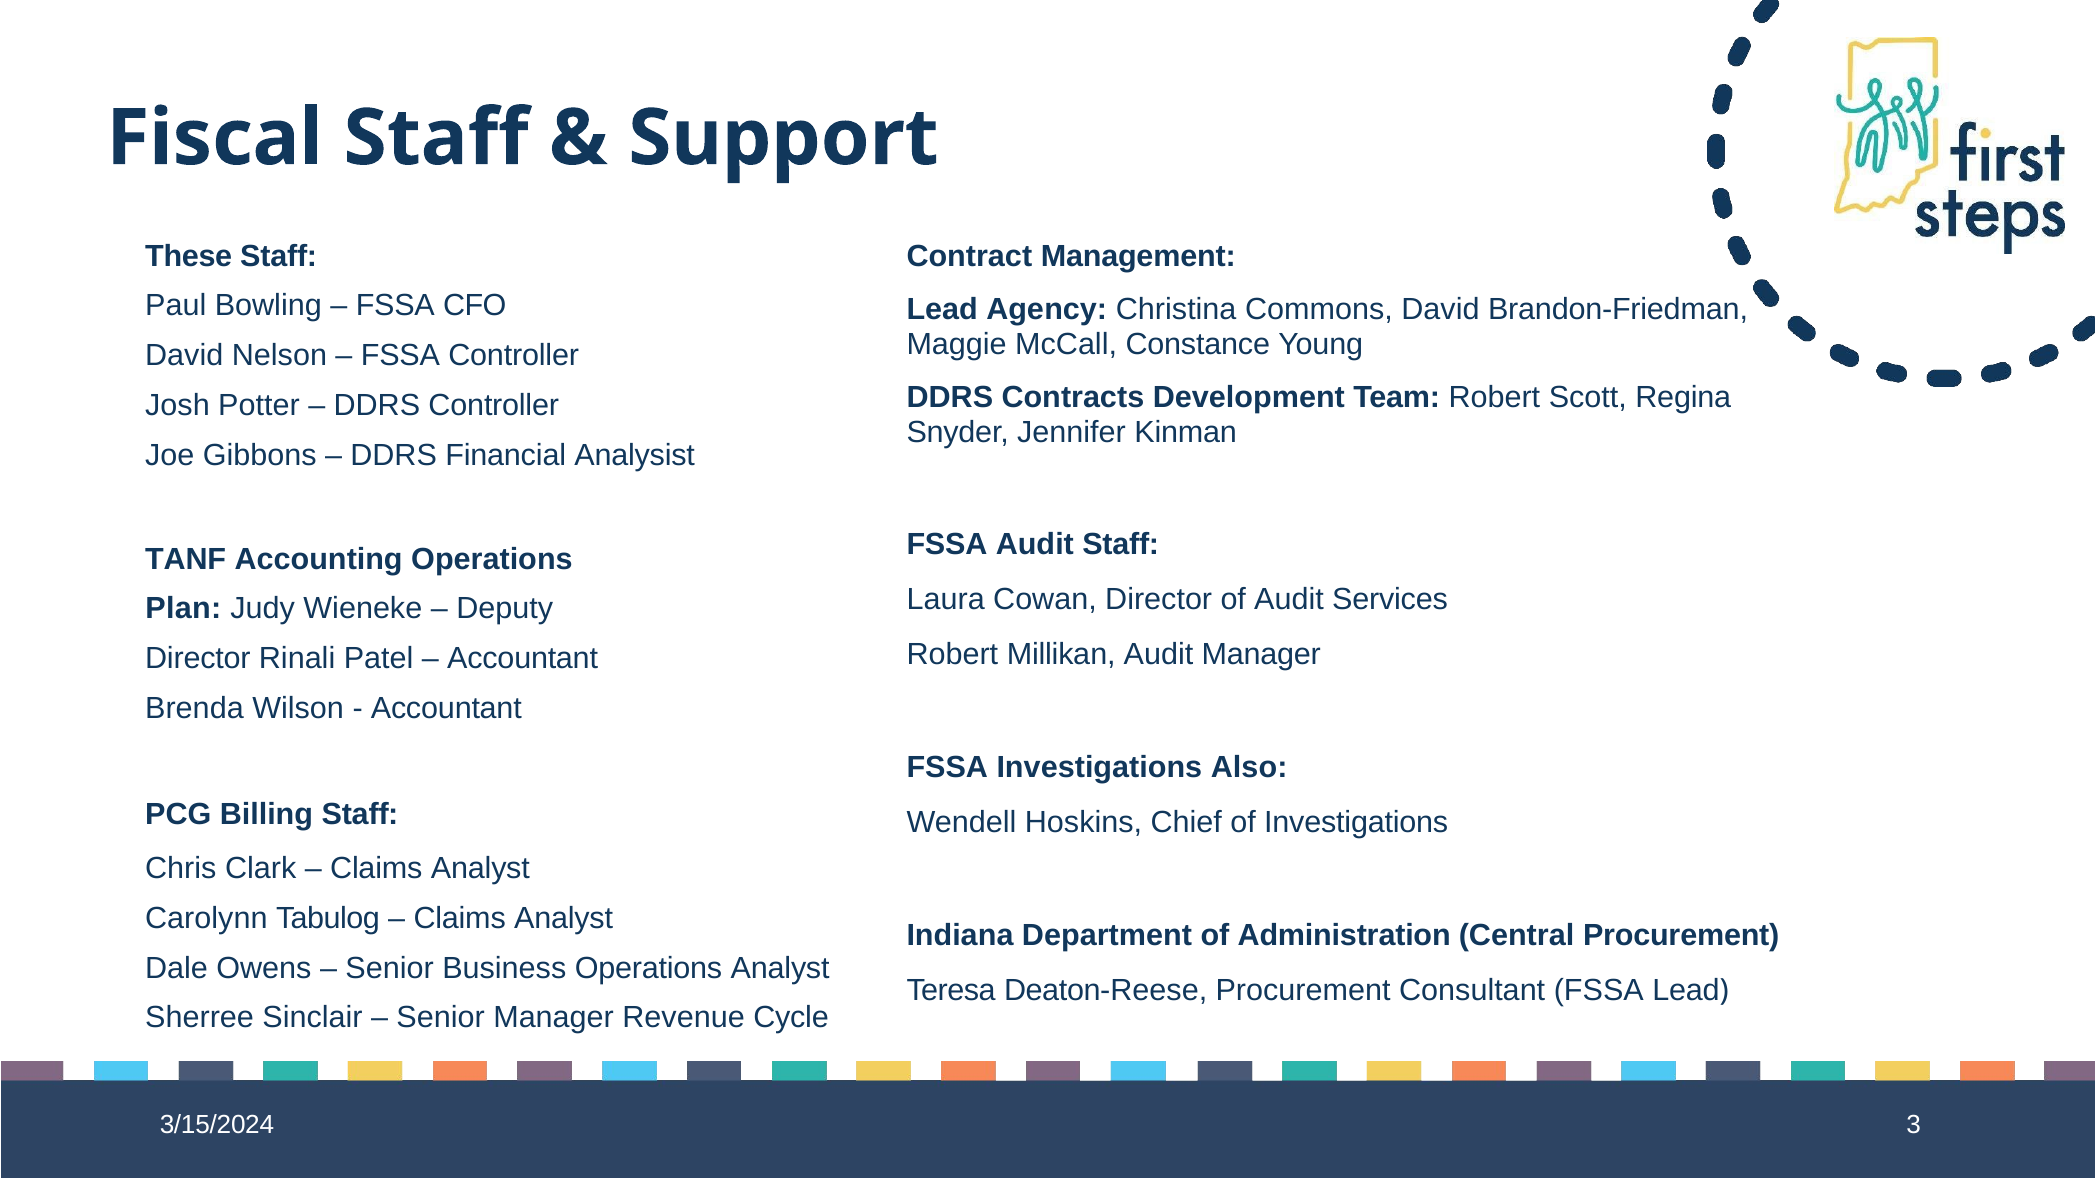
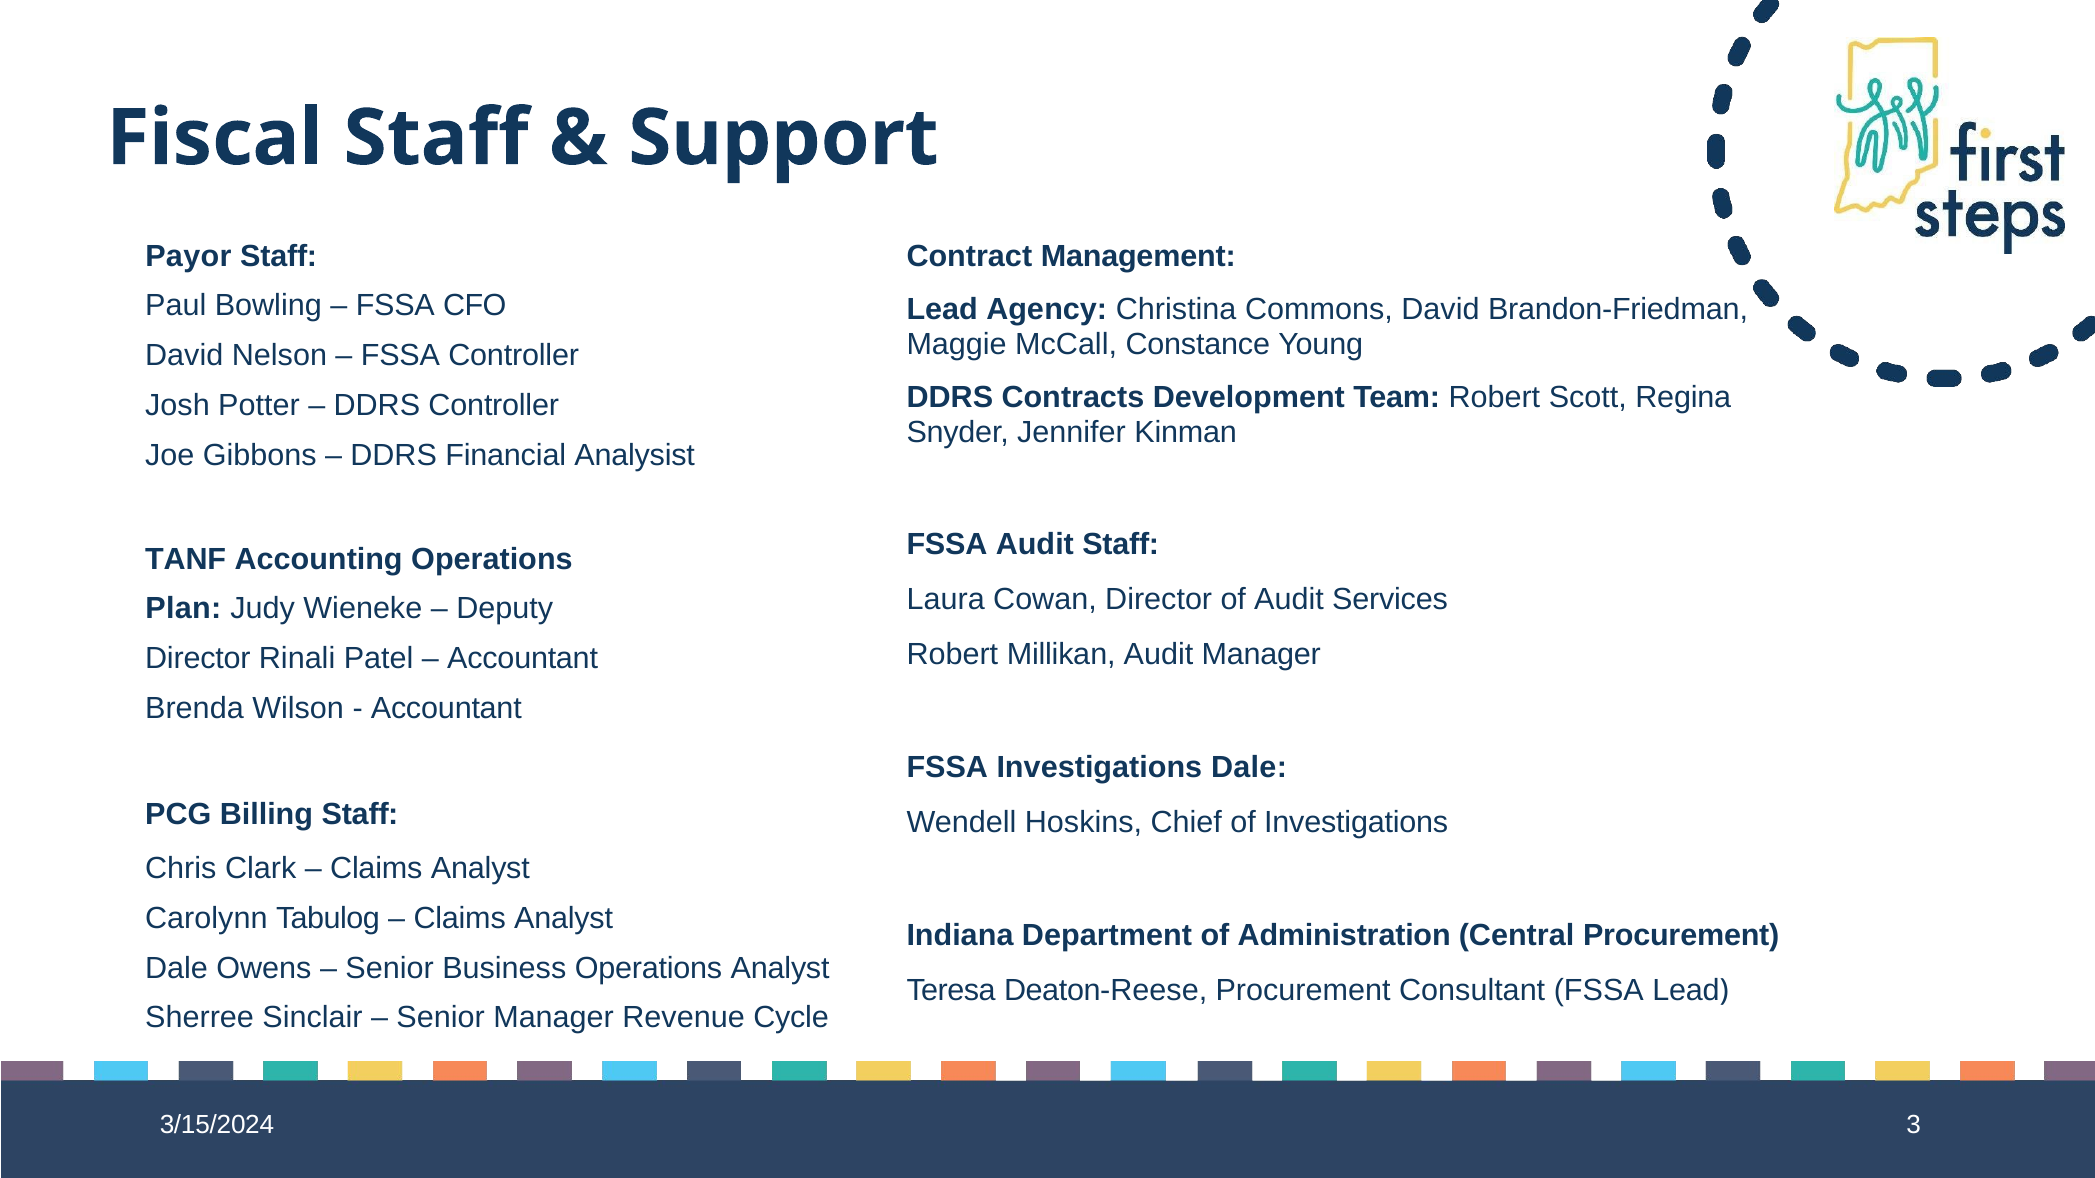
These: These -> Payor
Investigations Also: Also -> Dale
